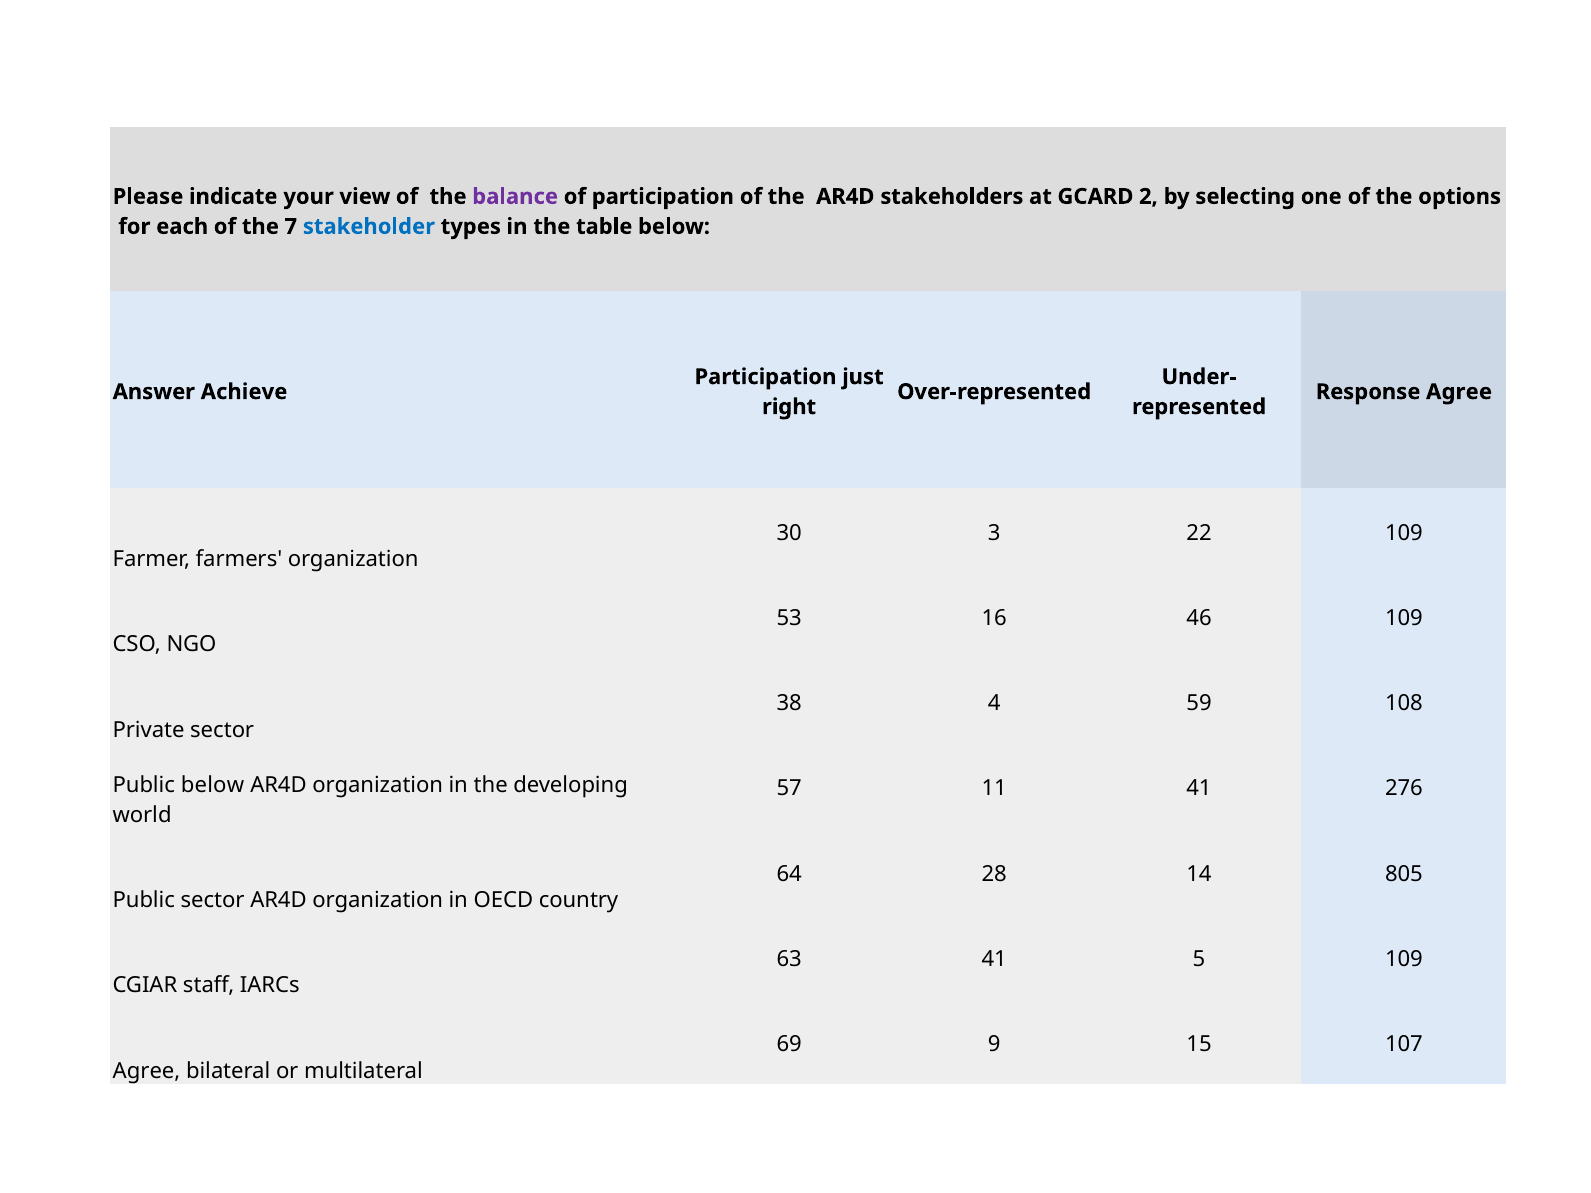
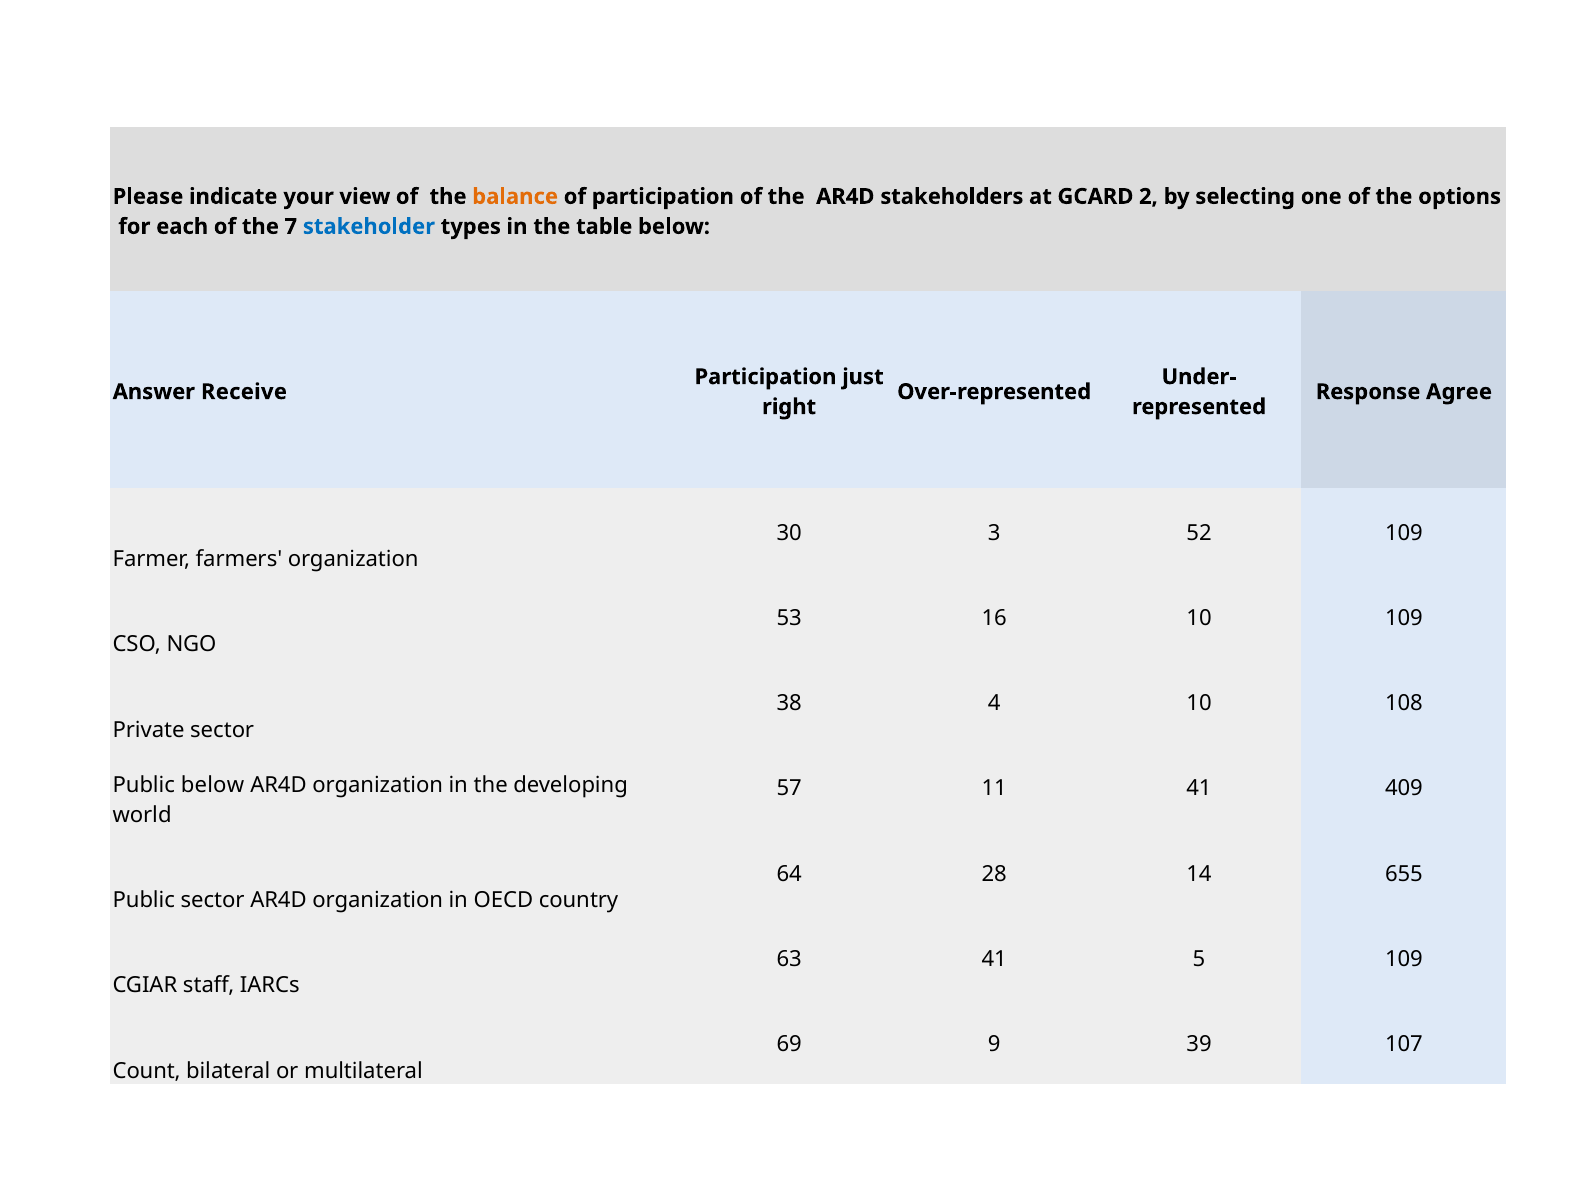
balance colour: purple -> orange
Achieve: Achieve -> Receive
22: 22 -> 52
16 46: 46 -> 10
4 59: 59 -> 10
276: 276 -> 409
805: 805 -> 655
15: 15 -> 39
Agree at (147, 1071): Agree -> Count
